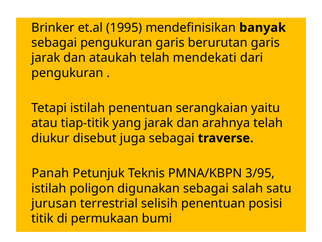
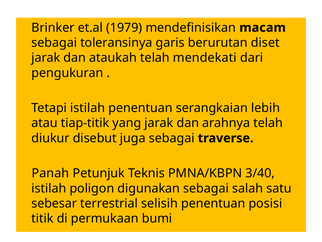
1995: 1995 -> 1979
banyak: banyak -> macam
sebagai pengukuran: pengukuran -> toleransinya
berurutan garis: garis -> diset
yaitu: yaitu -> lebih
3/95: 3/95 -> 3/40
jurusan: jurusan -> sebesar
